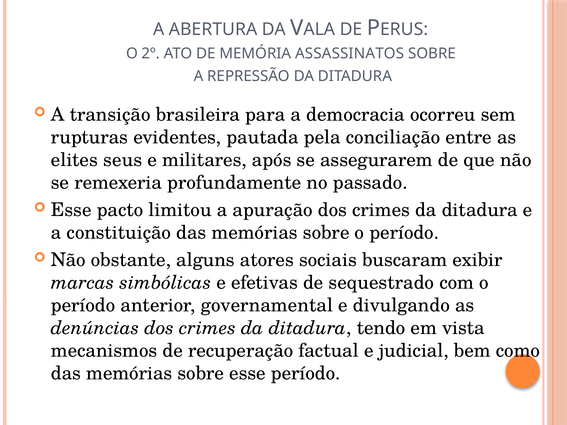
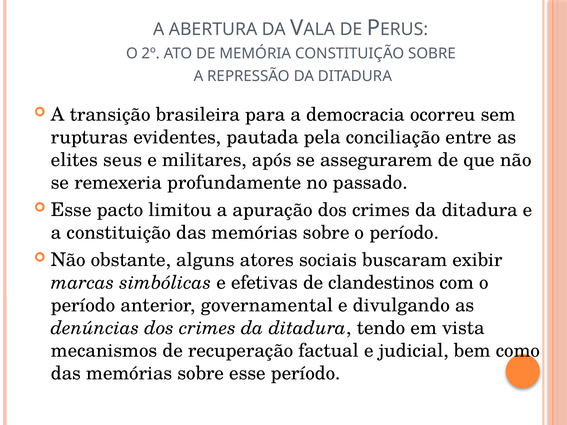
MEMÓRIA ASSASSINATOS: ASSASSINATOS -> CONSTITUIÇÃO
sequestrado: sequestrado -> clandestinos
